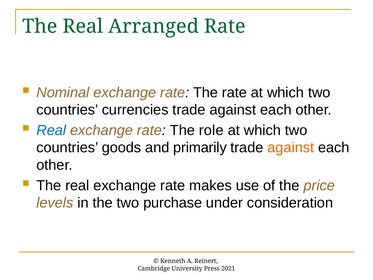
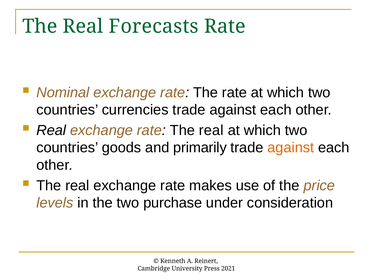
Arranged: Arranged -> Forecasts
Real at (51, 130) colour: blue -> black
rate The role: role -> real
